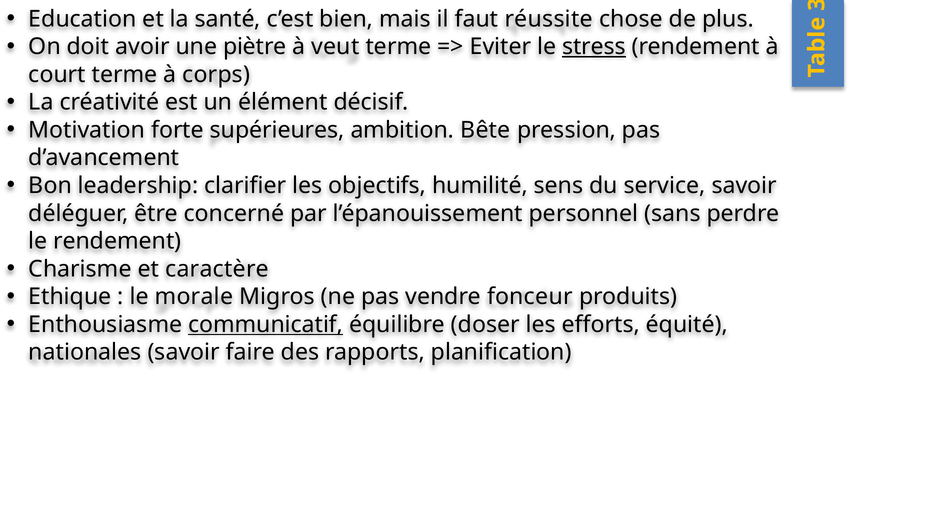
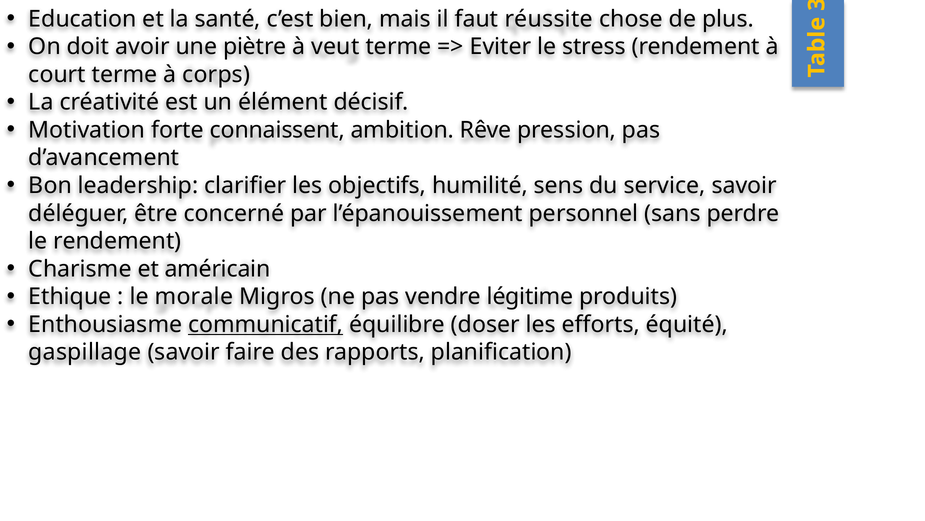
stress underline: present -> none
supérieures: supérieures -> connaissent
Bête: Bête -> Rêve
caractère: caractère -> américain
fonceur: fonceur -> légitime
nationales: nationales -> gaspillage
